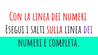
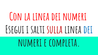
dei at (88, 30) colour: purple -> blue
